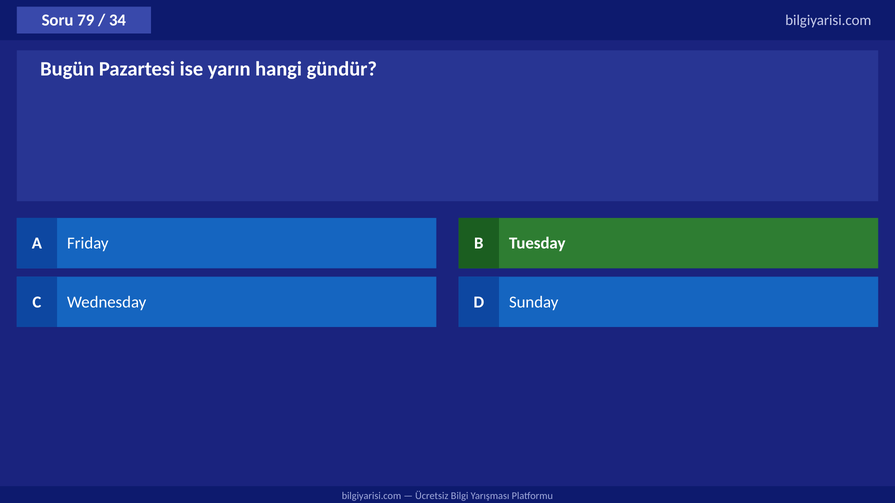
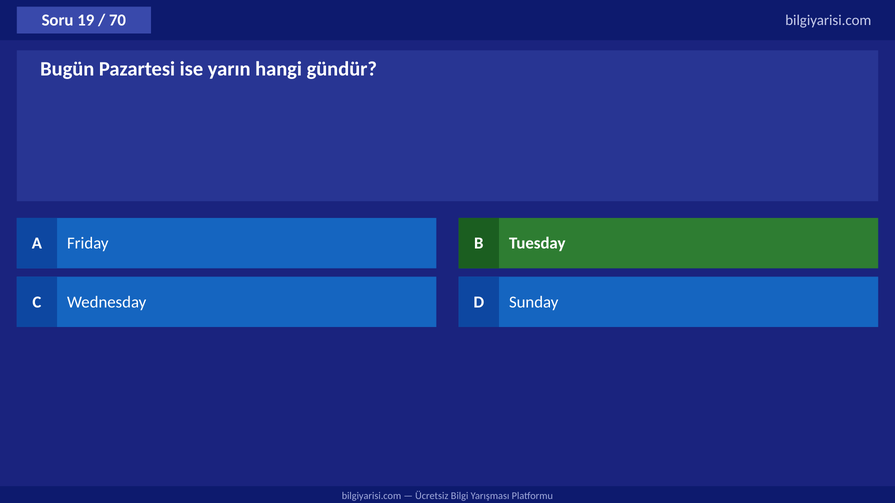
79: 79 -> 19
34: 34 -> 70
